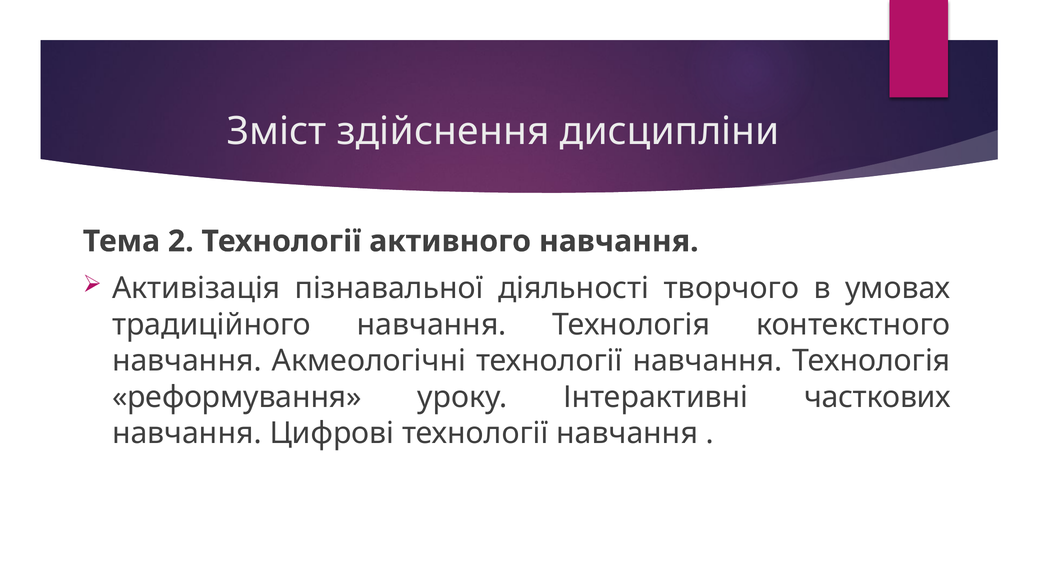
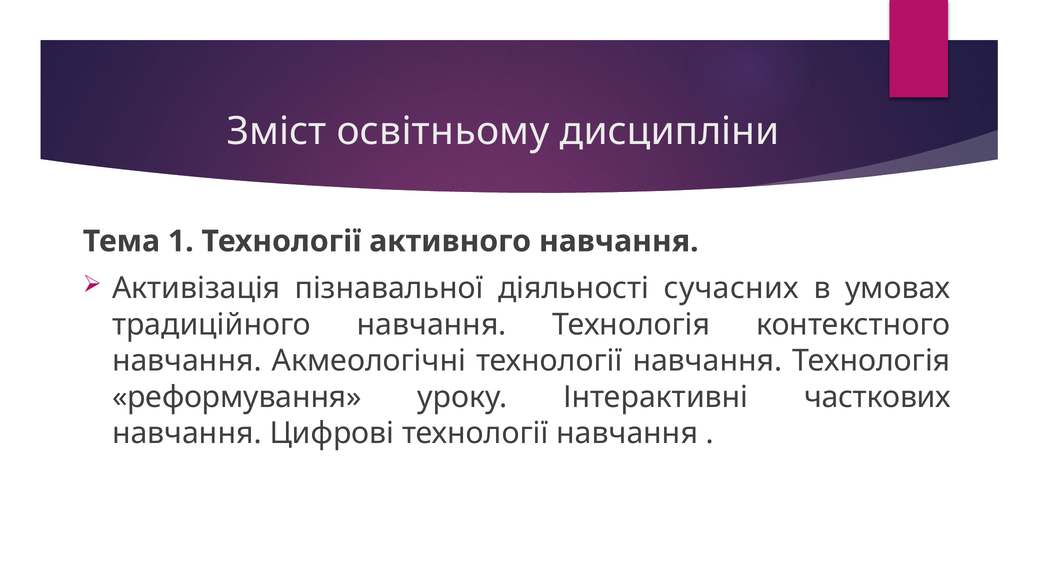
здійснення: здійснення -> освітньому
2: 2 -> 1
творчого: творчого -> сучасних
